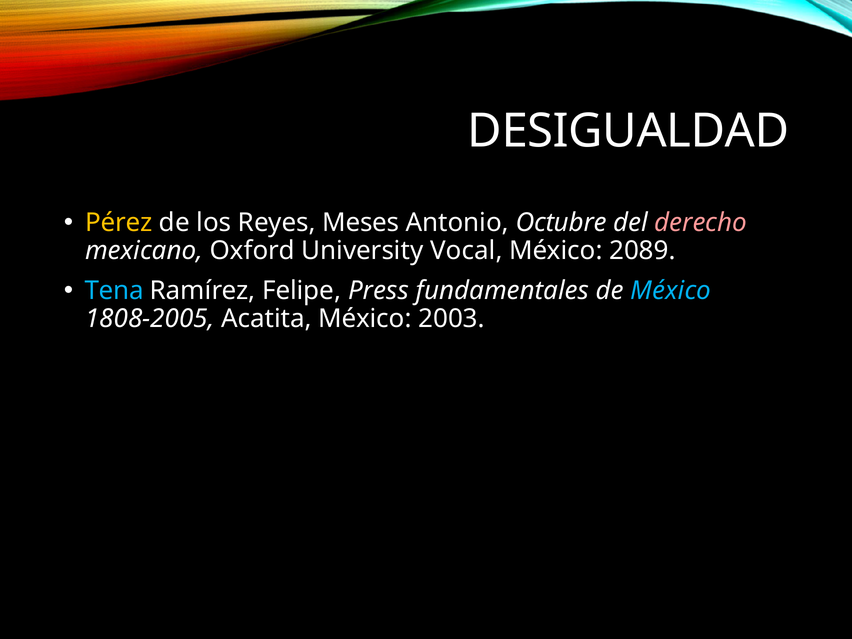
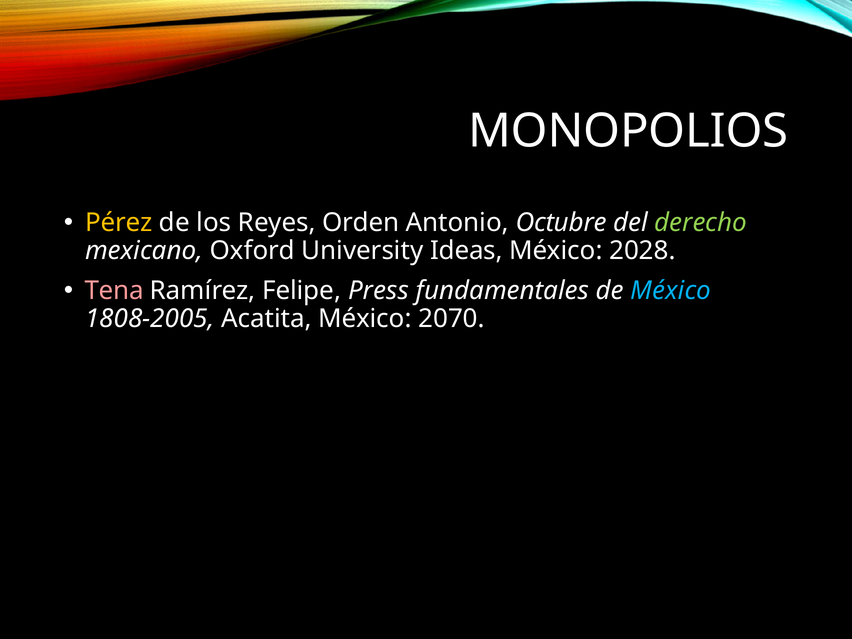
DESIGUALDAD: DESIGUALDAD -> MONOPOLIOS
Meses: Meses -> Orden
derecho colour: pink -> light green
Vocal: Vocal -> Ideas
2089: 2089 -> 2028
Tena colour: light blue -> pink
2003: 2003 -> 2070
